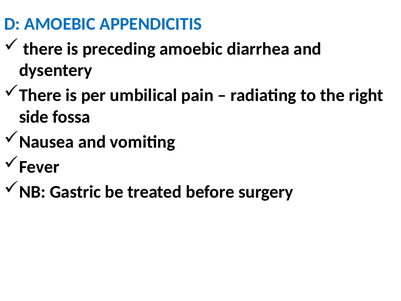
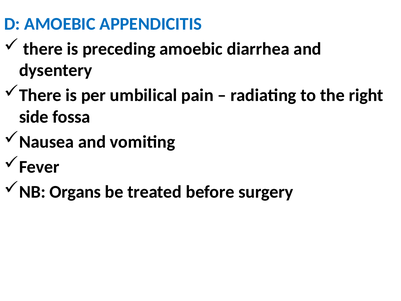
Gastric: Gastric -> Organs
